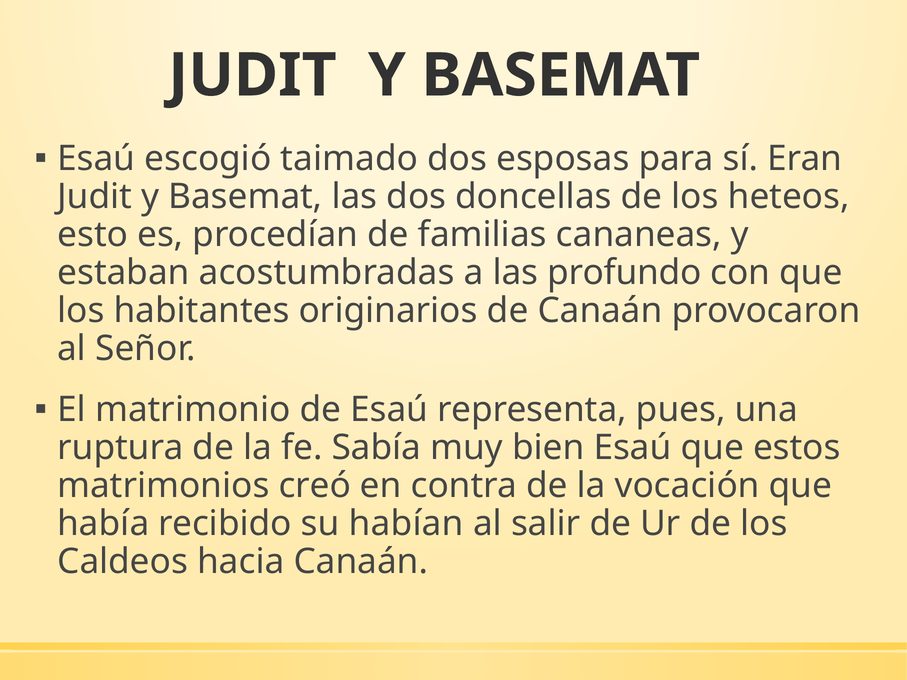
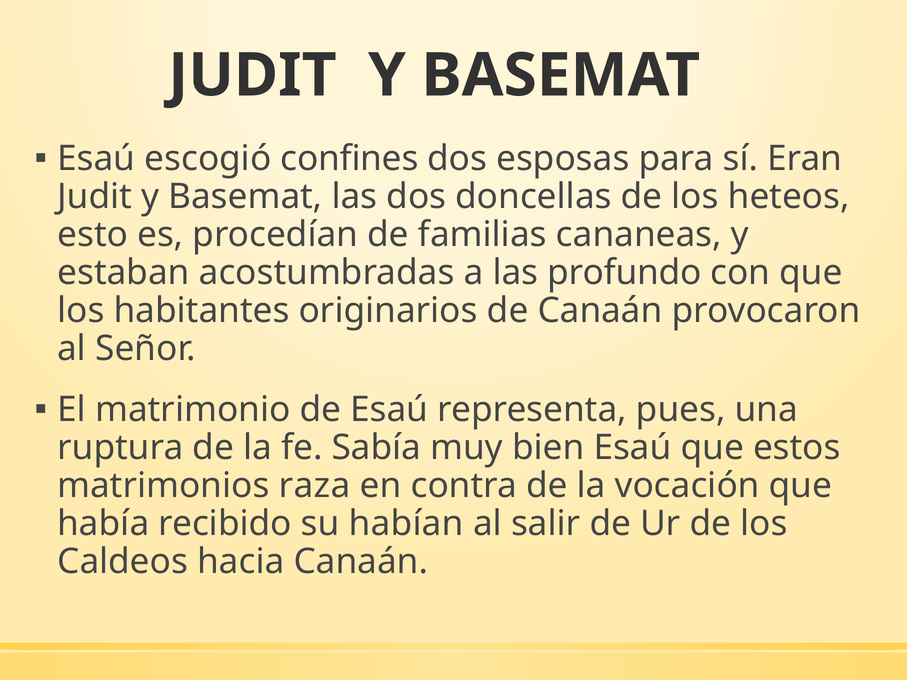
taimado: taimado -> confines
creó: creó -> raza
